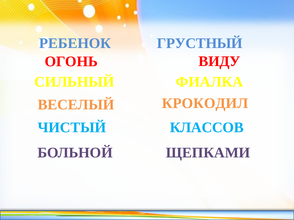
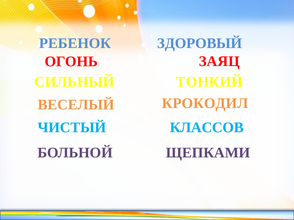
ГРУСТНЫЙ: ГРУСТНЫЙ -> ЗДОРОВЫЙ
ВИДУ: ВИДУ -> ЗАЯЦ
ФИАЛКА: ФИАЛКА -> ТОНКИЙ
